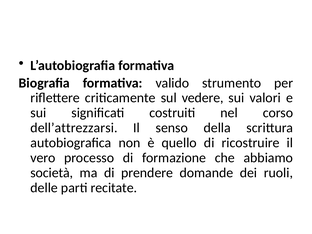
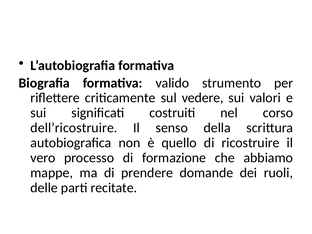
dell’attrezzarsi: dell’attrezzarsi -> dell’ricostruire
società: società -> mappe
